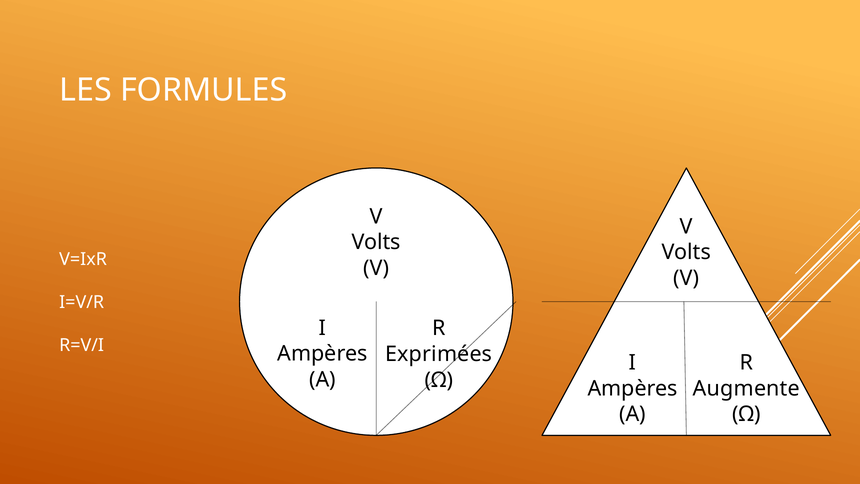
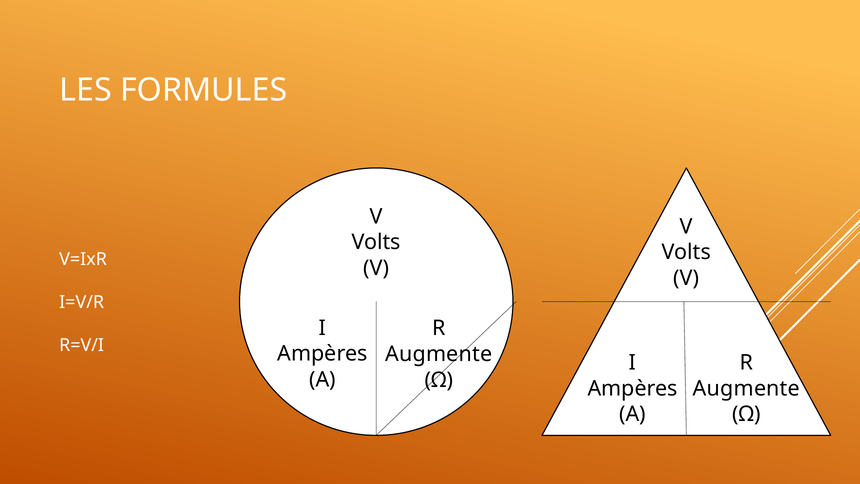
Exprimées at (439, 354): Exprimées -> Augmente
